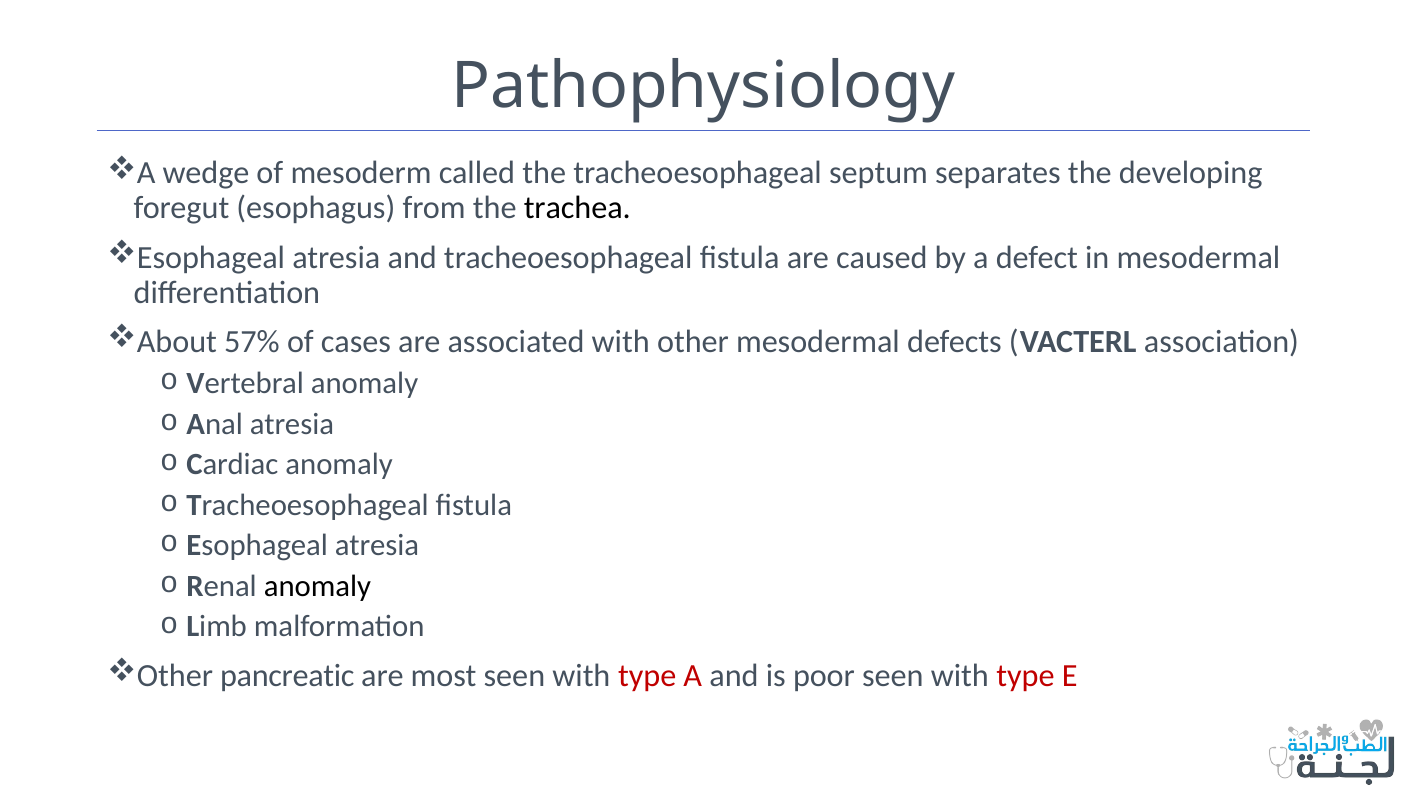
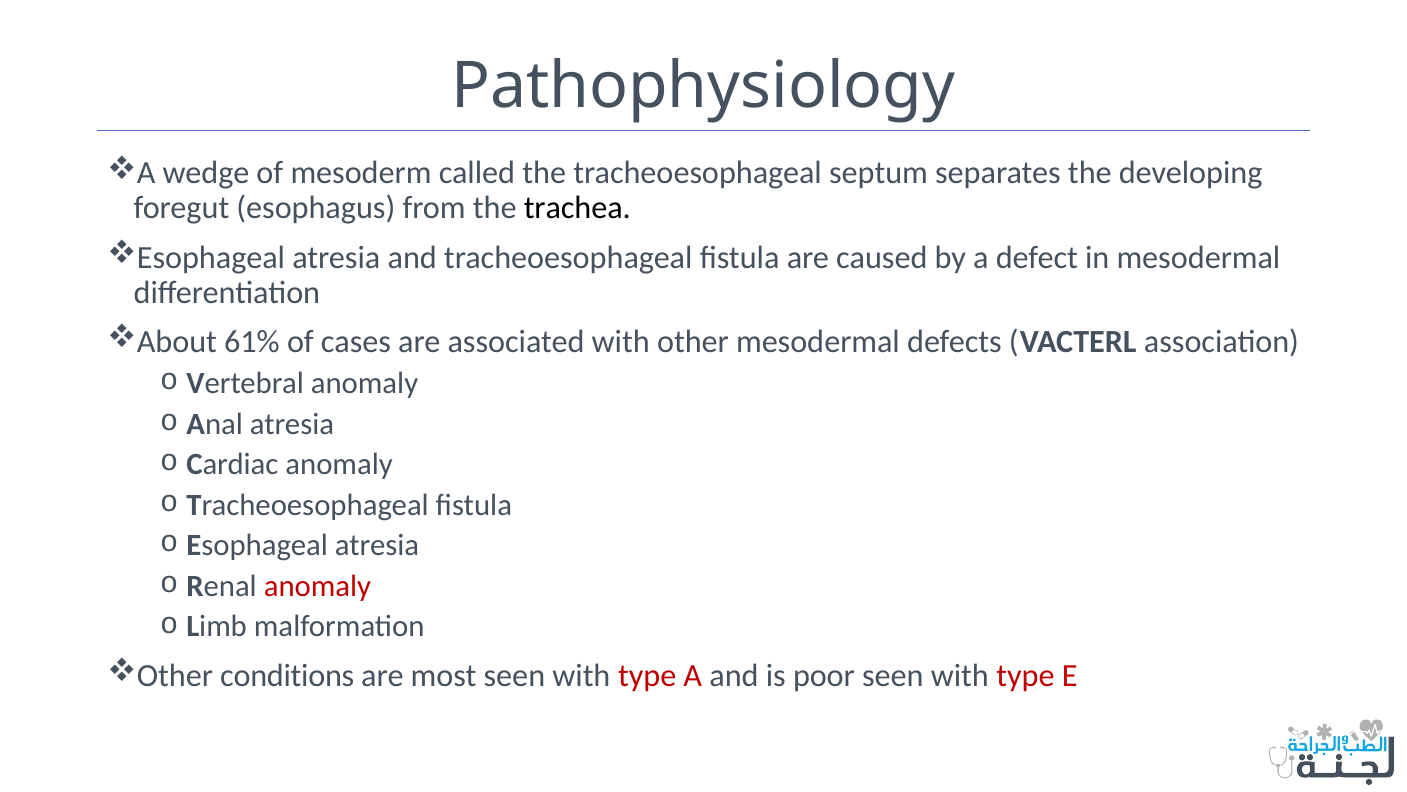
57%: 57% -> 61%
anomaly at (317, 586) colour: black -> red
pancreatic: pancreatic -> conditions
